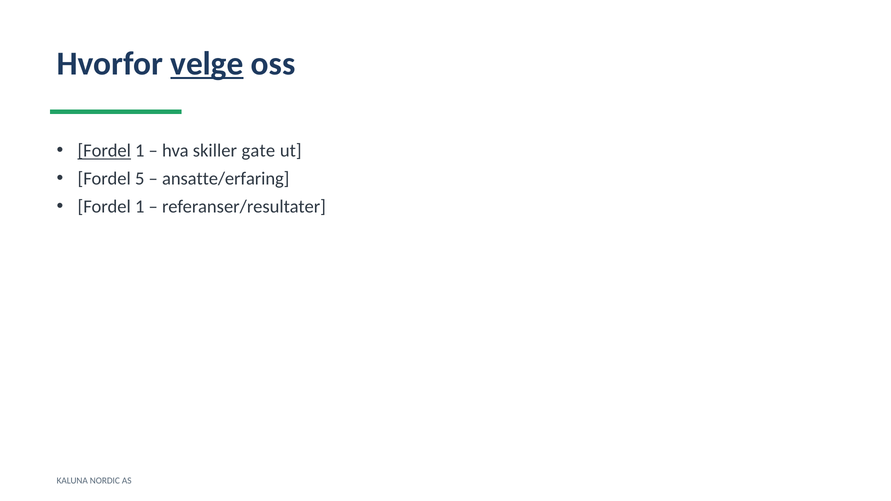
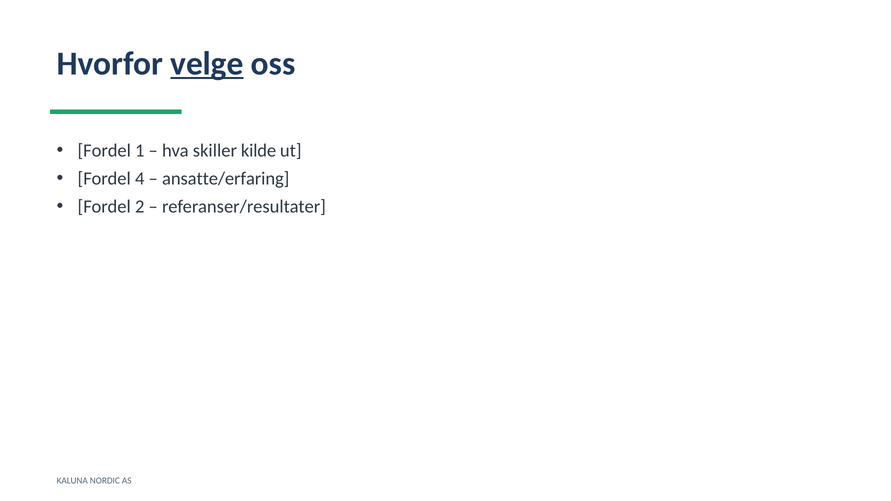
Fordel at (104, 151) underline: present -> none
gate: gate -> kilde
5: 5 -> 4
1 at (140, 207): 1 -> 2
